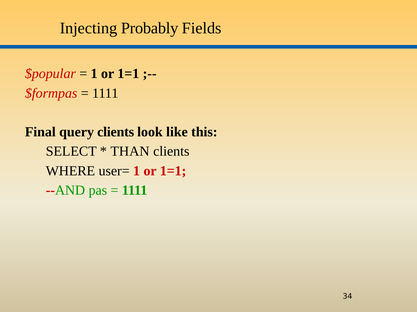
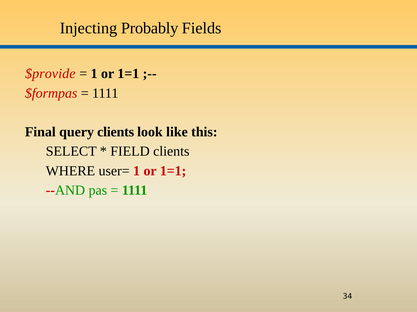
$popular: $popular -> $provide
THAN: THAN -> FIELD
